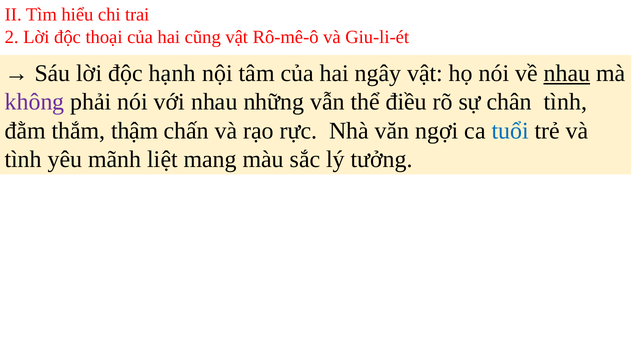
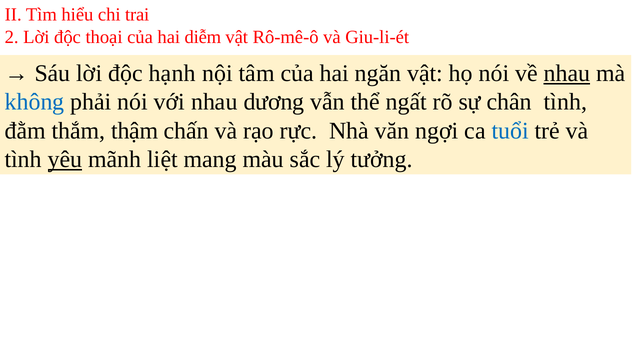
cũng: cũng -> diễm
ngây: ngây -> ngăn
không colour: purple -> blue
những: những -> dương
điều: điều -> ngất
yêu underline: none -> present
